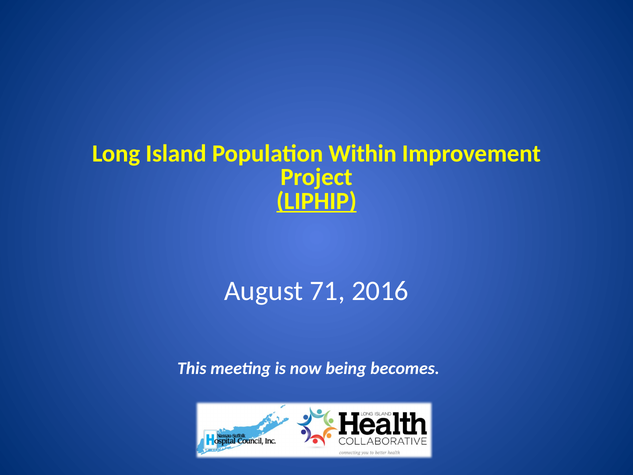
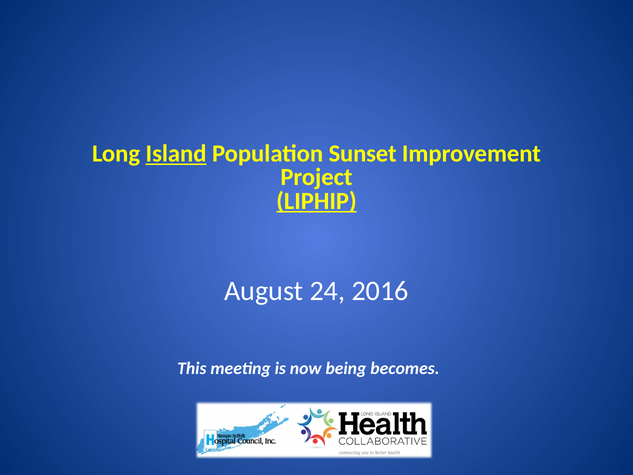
Island underline: none -> present
Within: Within -> Sunset
71: 71 -> 24
